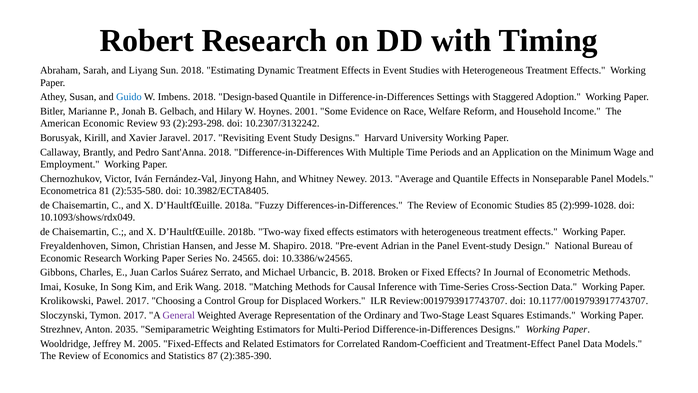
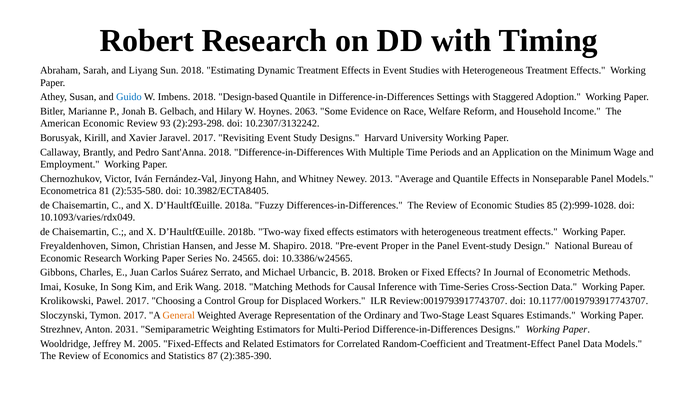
2001: 2001 -> 2063
10.1093/shows/rdx049: 10.1093/shows/rdx049 -> 10.1093/varies/rdx049
Adrian: Adrian -> Proper
General colour: purple -> orange
2035: 2035 -> 2031
